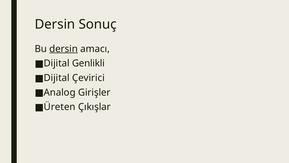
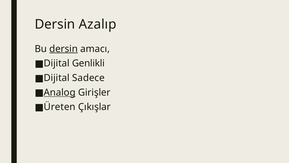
Sonuç: Sonuç -> Azalıp
Çevirici: Çevirici -> Sadece
Analog underline: none -> present
